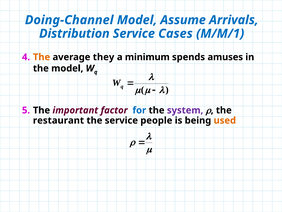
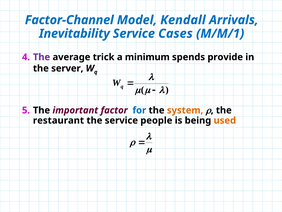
Doing-Channel: Doing-Channel -> Factor-Channel
Assume: Assume -> Kendall
Distribution: Distribution -> Inevitability
The at (42, 57) colour: orange -> purple
they: they -> trick
amuses: amuses -> provide
the model: model -> server
system colour: purple -> orange
